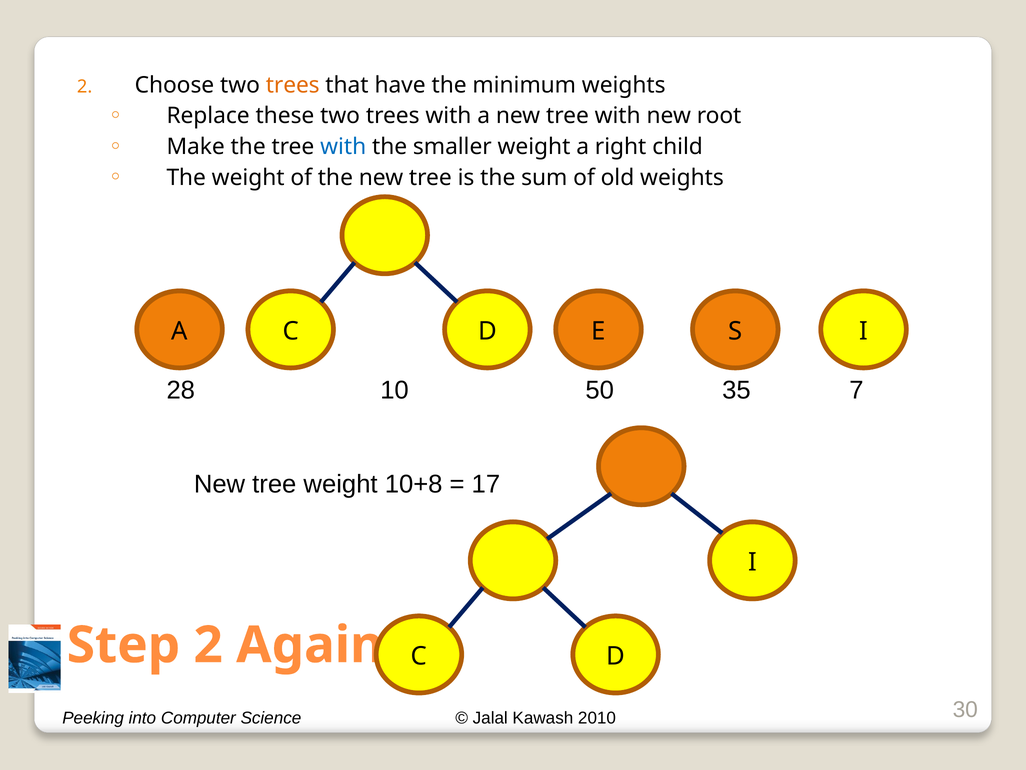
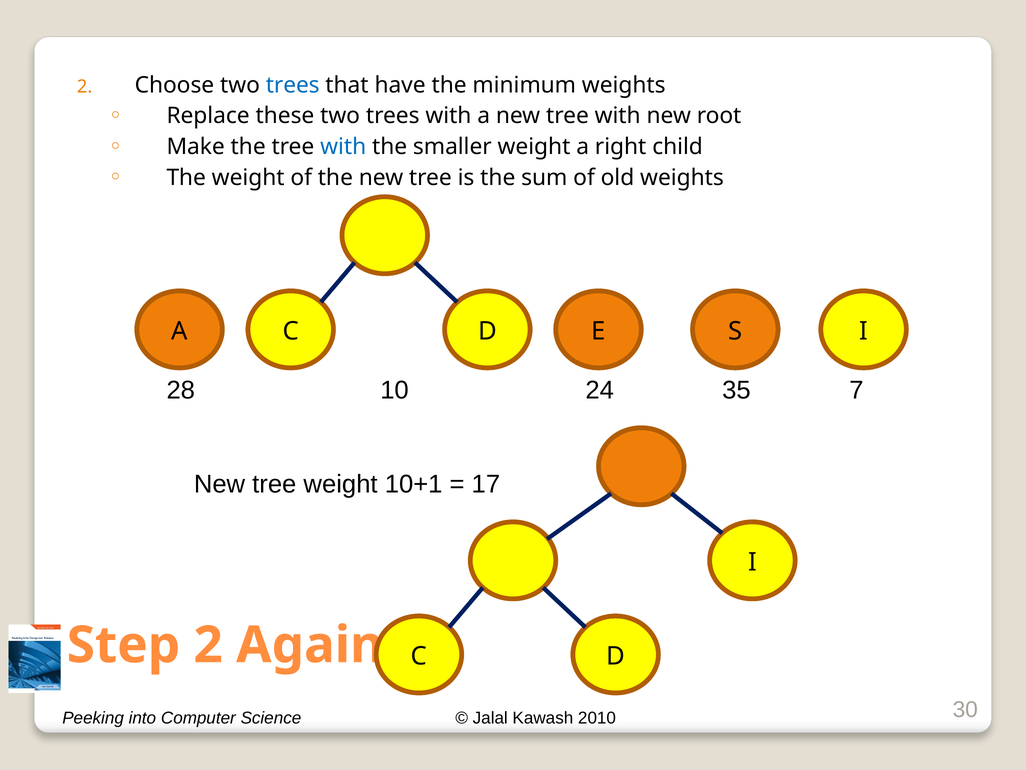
trees at (293, 85) colour: orange -> blue
50: 50 -> 24
10+8: 10+8 -> 10+1
